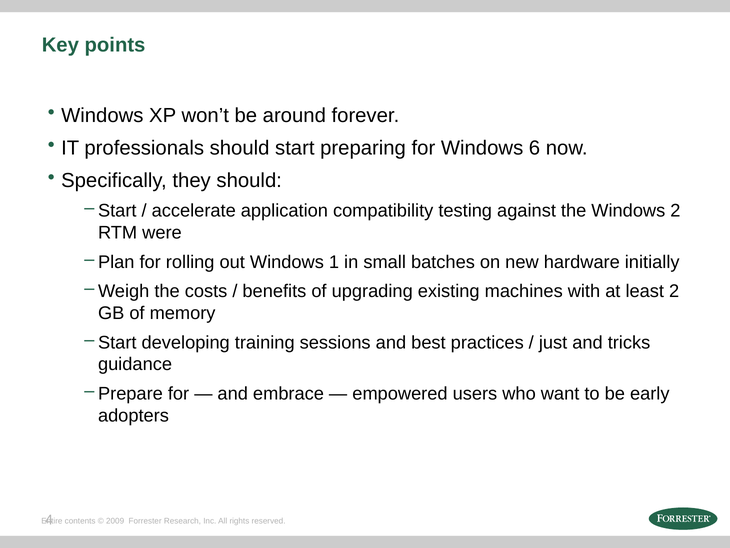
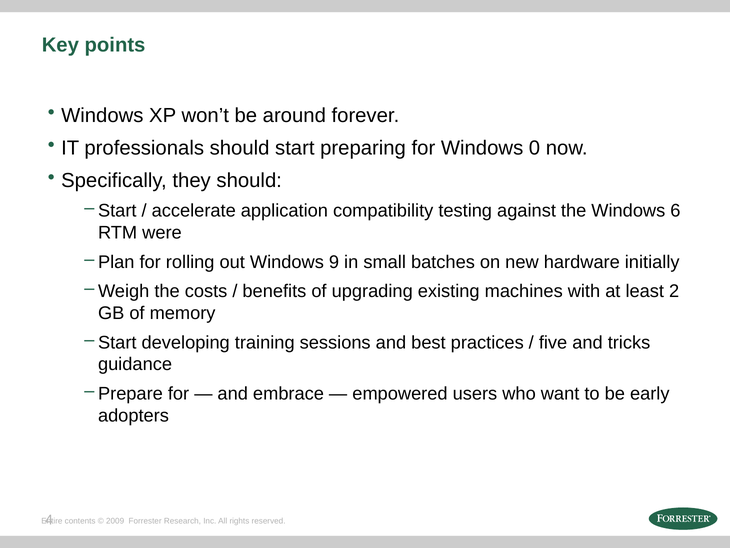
6: 6 -> 0
Windows 2: 2 -> 6
1: 1 -> 9
just: just -> five
